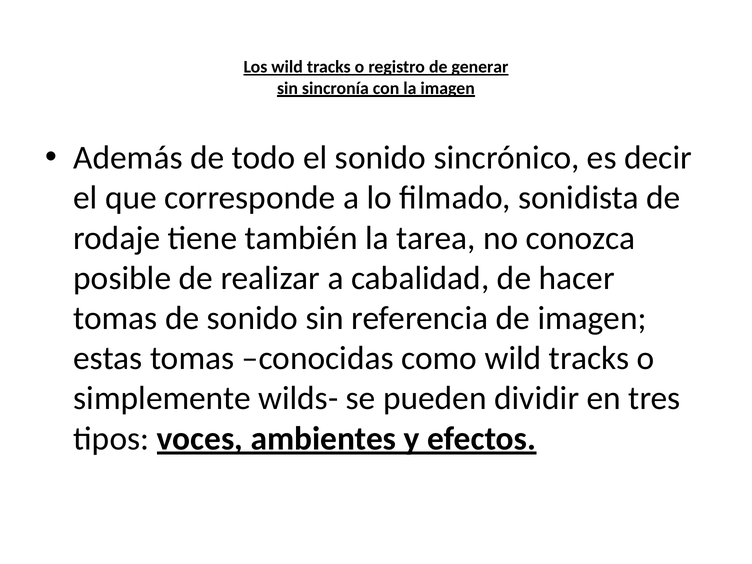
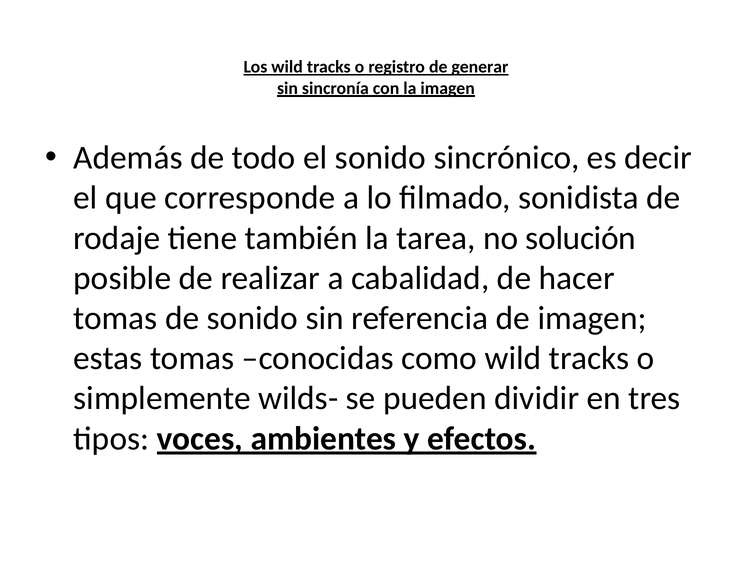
conozca: conozca -> solución
